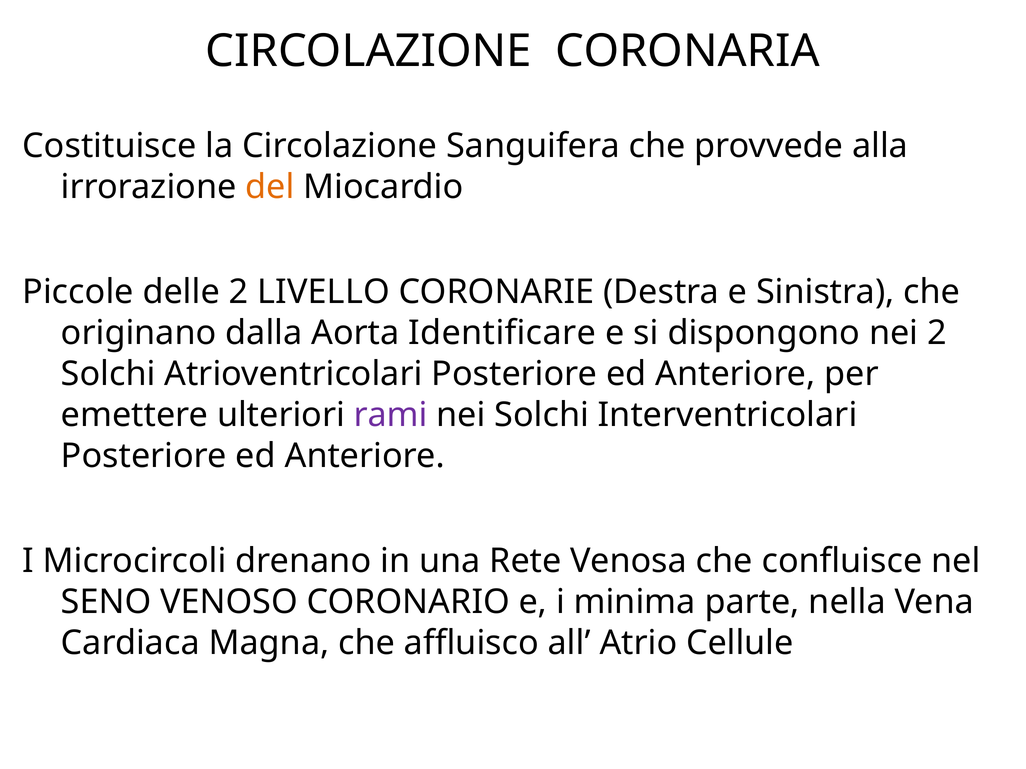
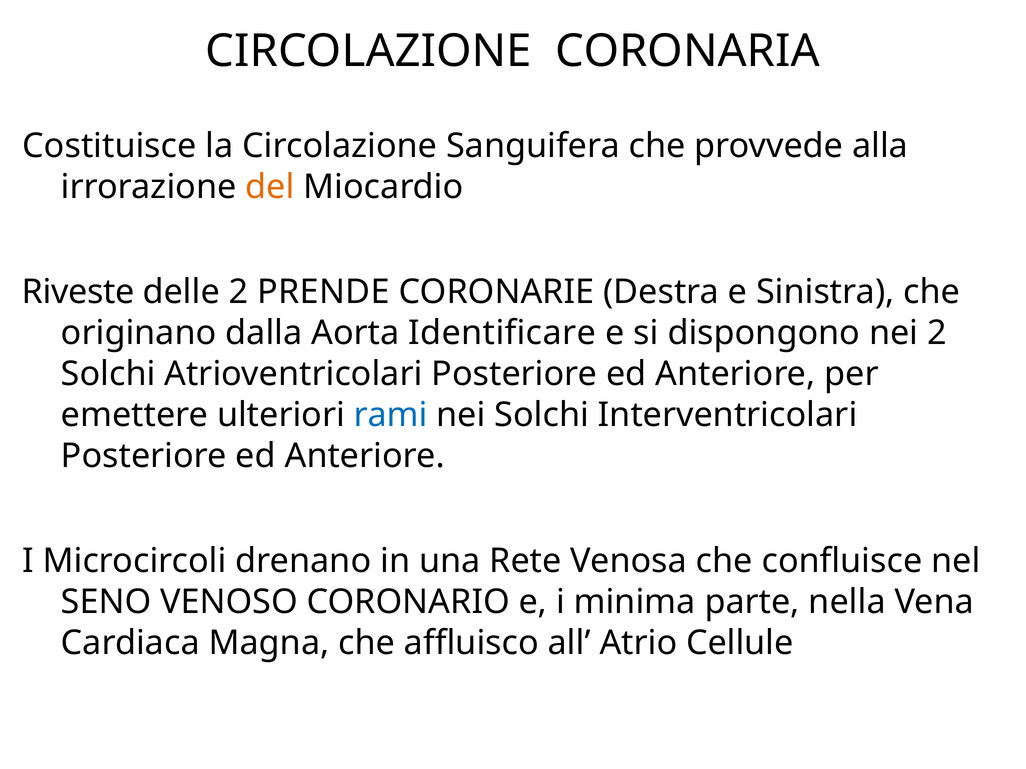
Piccole: Piccole -> Riveste
LIVELLO: LIVELLO -> PRENDE
rami colour: purple -> blue
